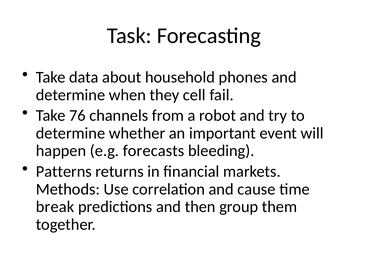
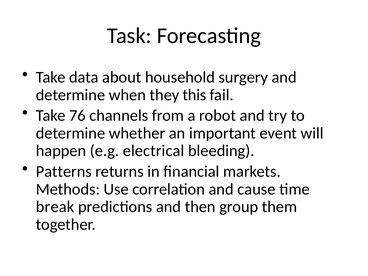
phones: phones -> surgery
cell: cell -> this
forecasts: forecasts -> electrical
